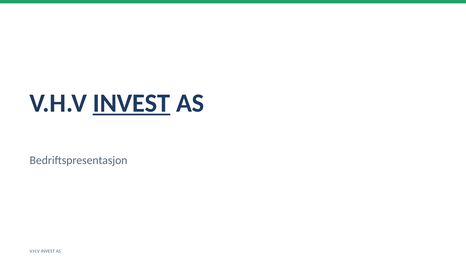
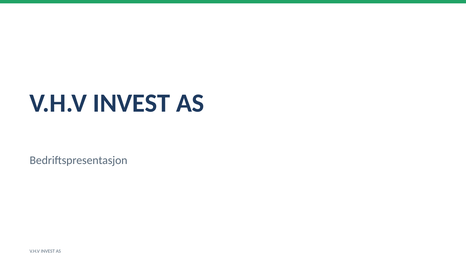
INVEST at (132, 103) underline: present -> none
